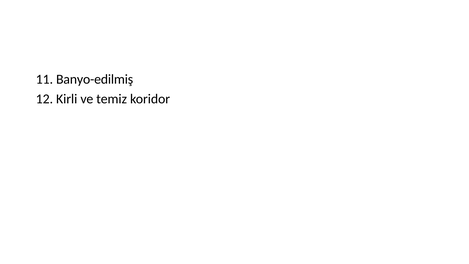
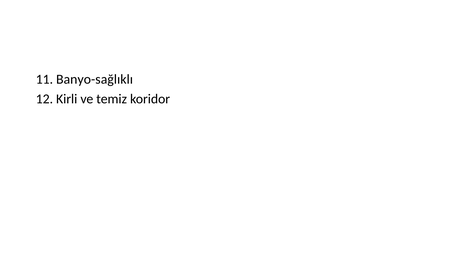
Banyo-edilmiş: Banyo-edilmiş -> Banyo-sağlıklı
